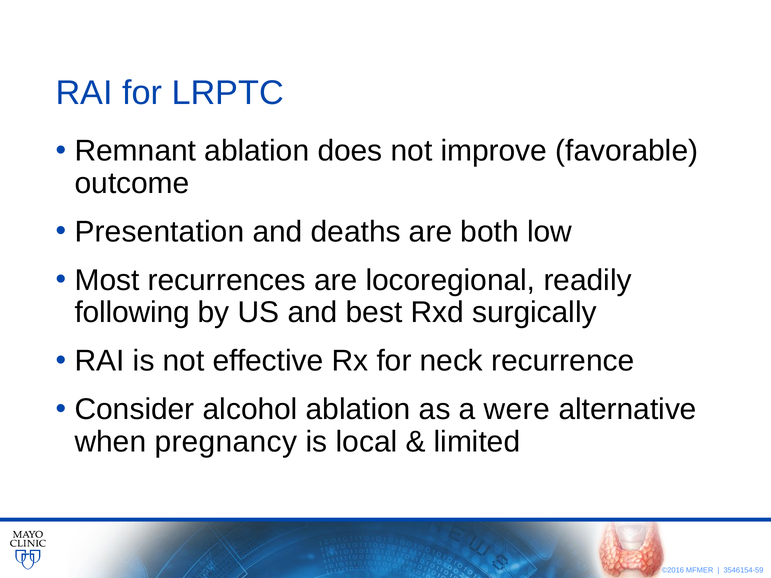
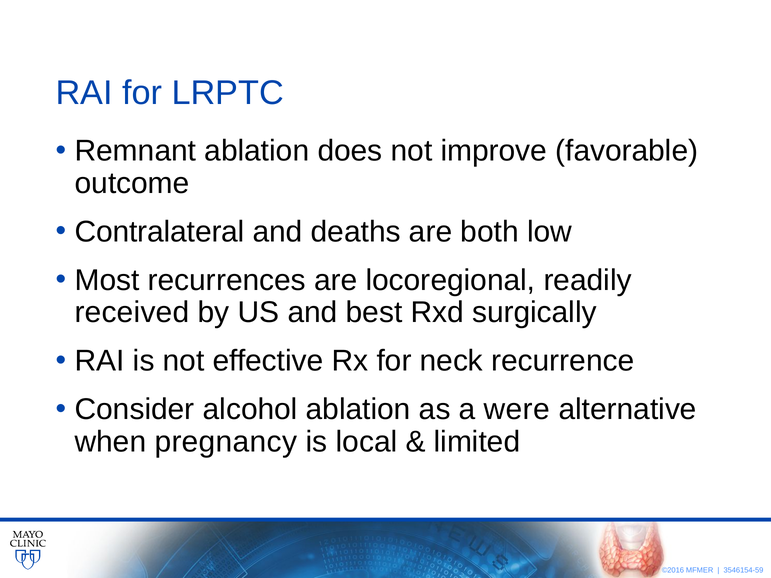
Presentation: Presentation -> Contralateral
following: following -> received
